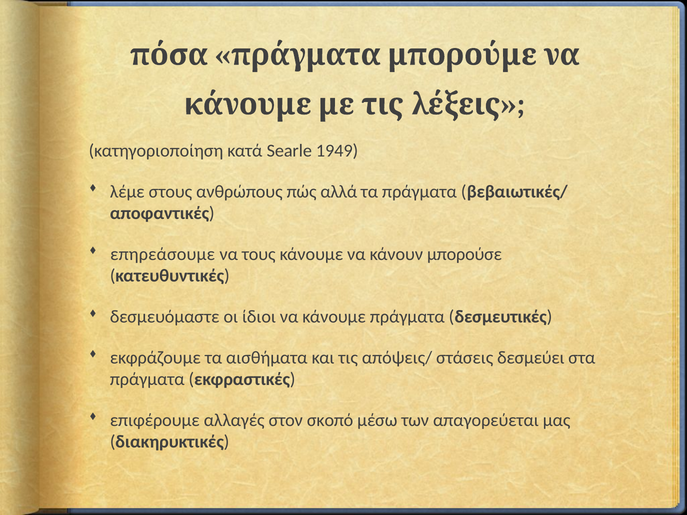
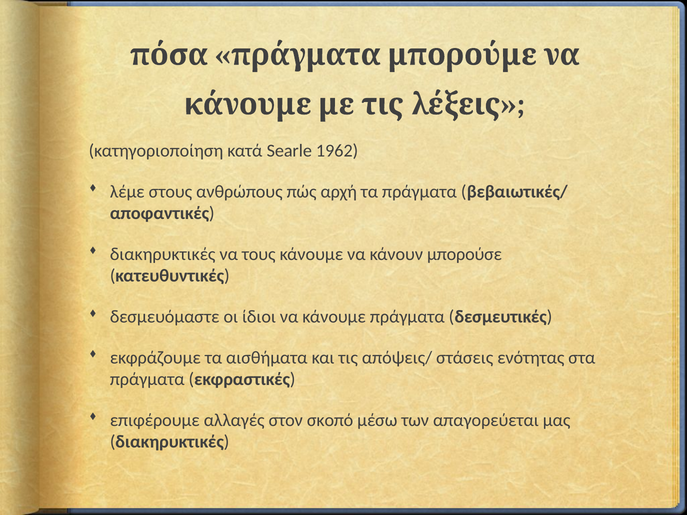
1949: 1949 -> 1962
αλλά: αλλά -> αρχή
επηρεάσουμε at (163, 254): επηρεάσουμε -> διακηρυκτικές
δεσμεύει: δεσμεύει -> ενότητας
